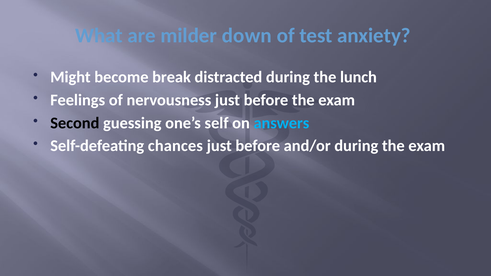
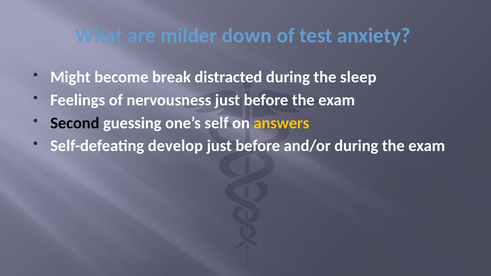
lunch: lunch -> sleep
answers colour: light blue -> yellow
chances: chances -> develop
